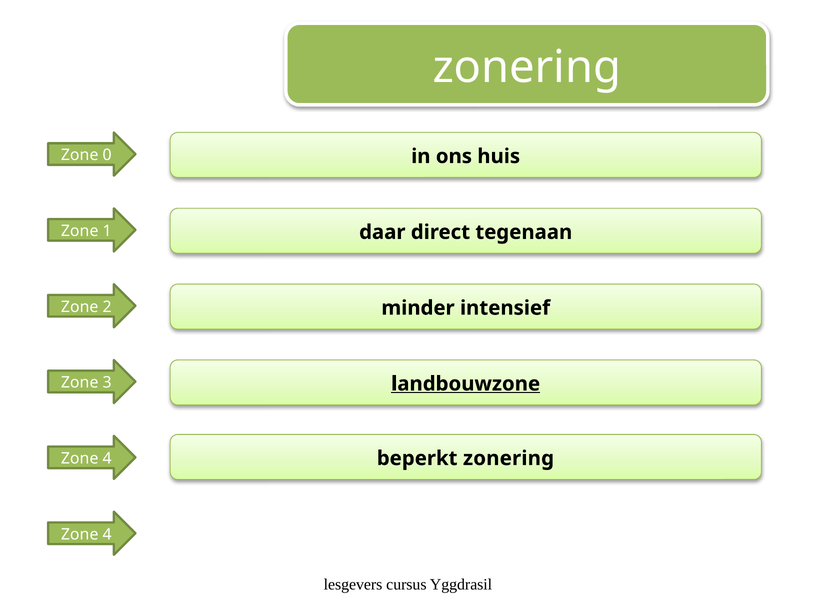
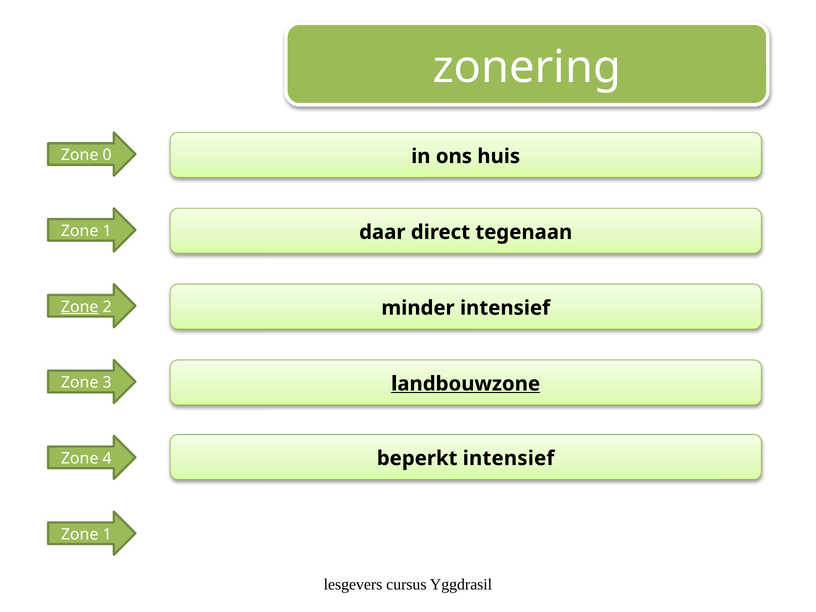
Zone at (80, 307) underline: none -> present
beperkt zonering: zonering -> intensief
4 at (107, 534): 4 -> 1
